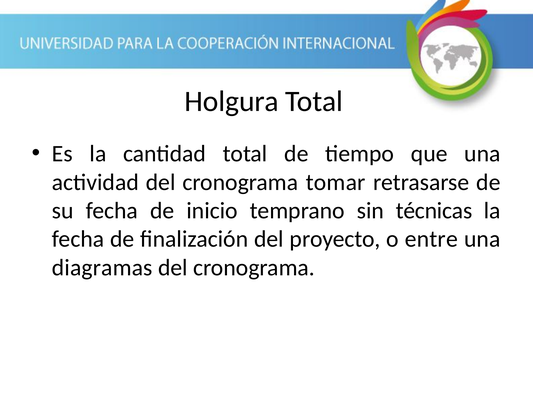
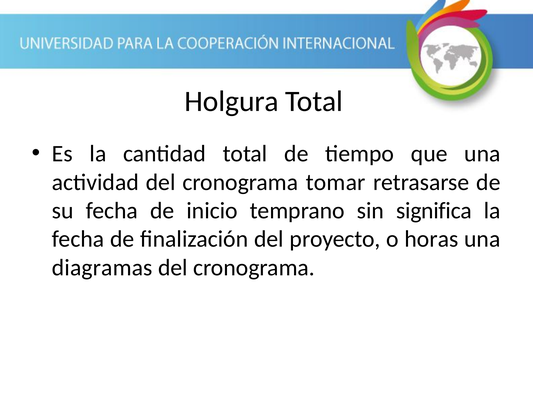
técnicas: técnicas -> significa
entre: entre -> horas
